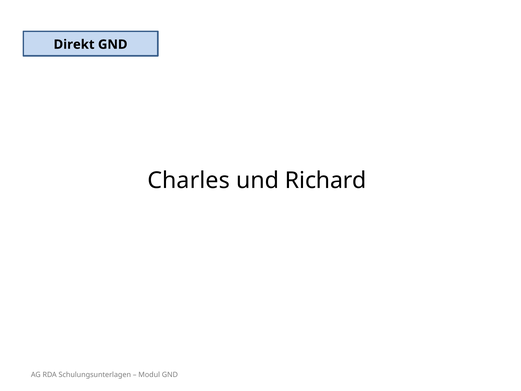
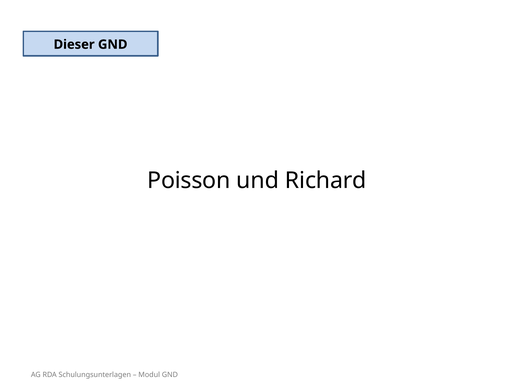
Direkt: Direkt -> Dieser
Charles: Charles -> Poisson
